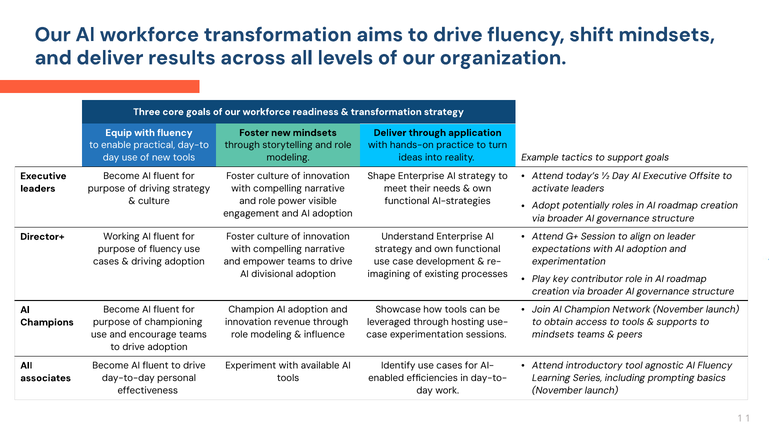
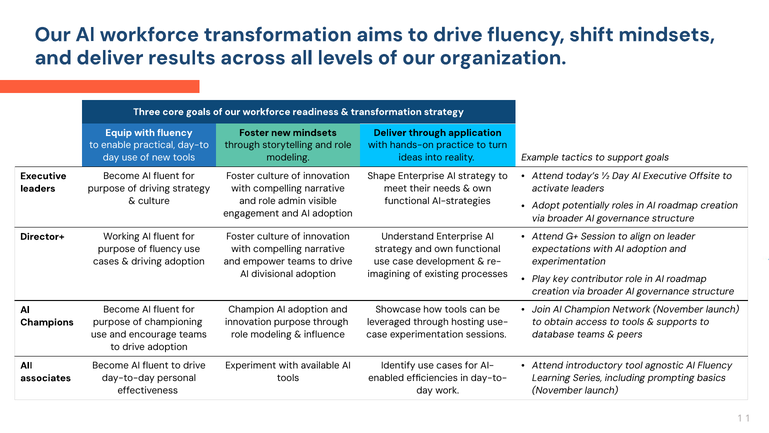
power: power -> admin
innovation revenue: revenue -> purpose
mindsets at (553, 334): mindsets -> database
